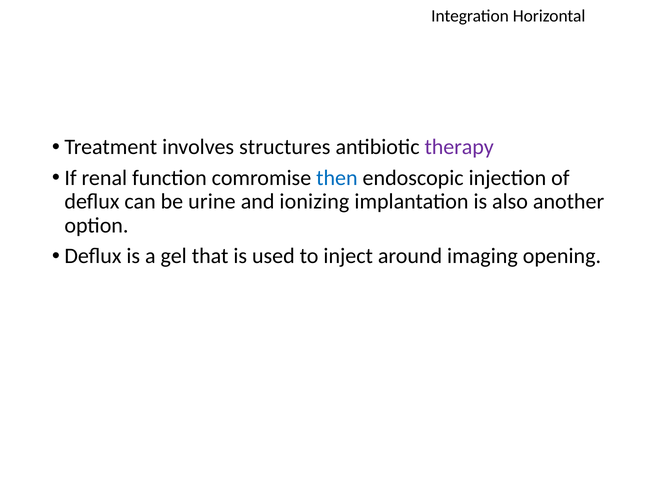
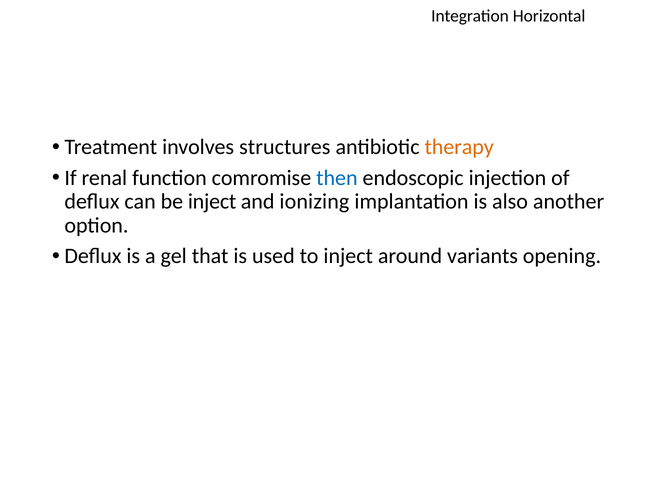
therapy colour: purple -> orange
be urine: urine -> inject
imaging: imaging -> variants
